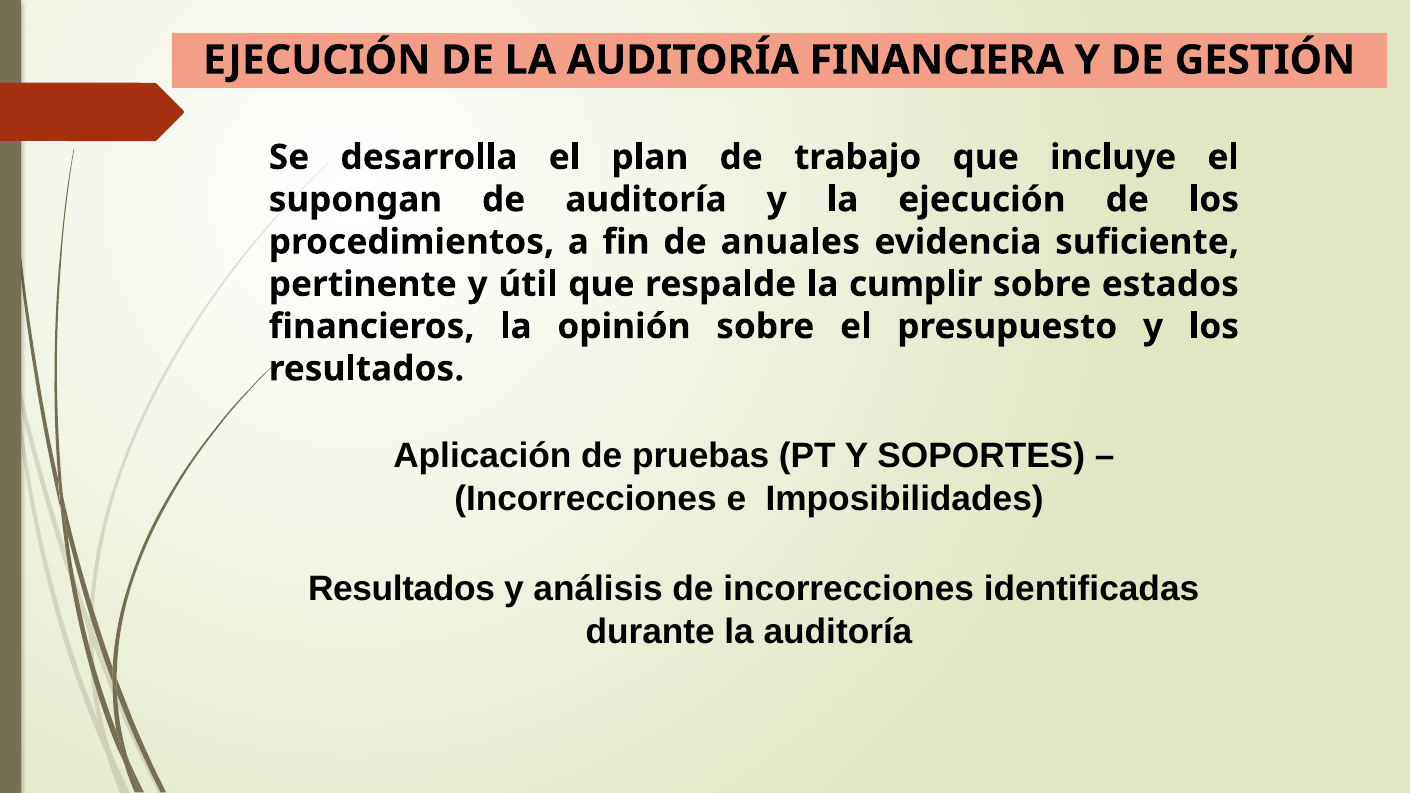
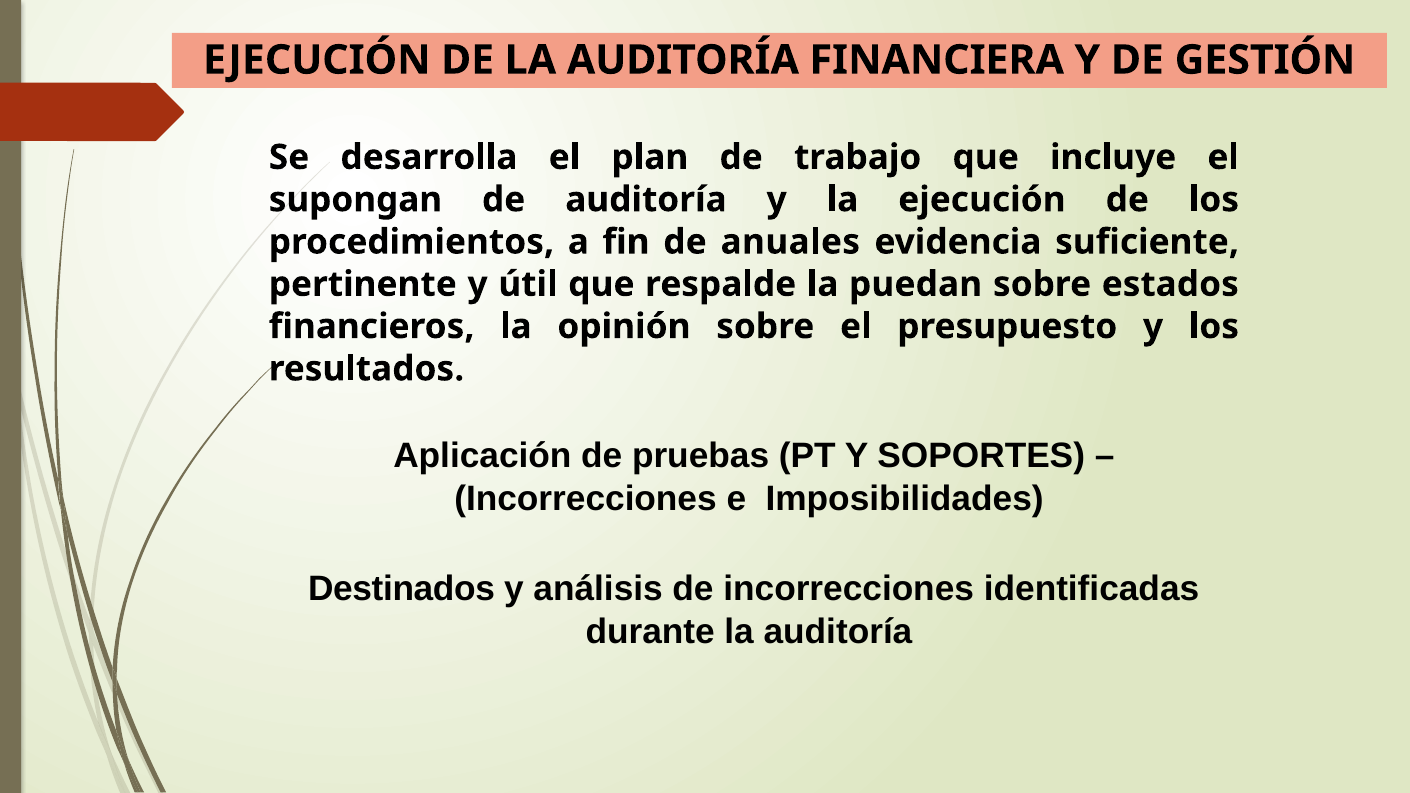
cumplir: cumplir -> puedan
Resultados at (402, 589): Resultados -> Destinados
